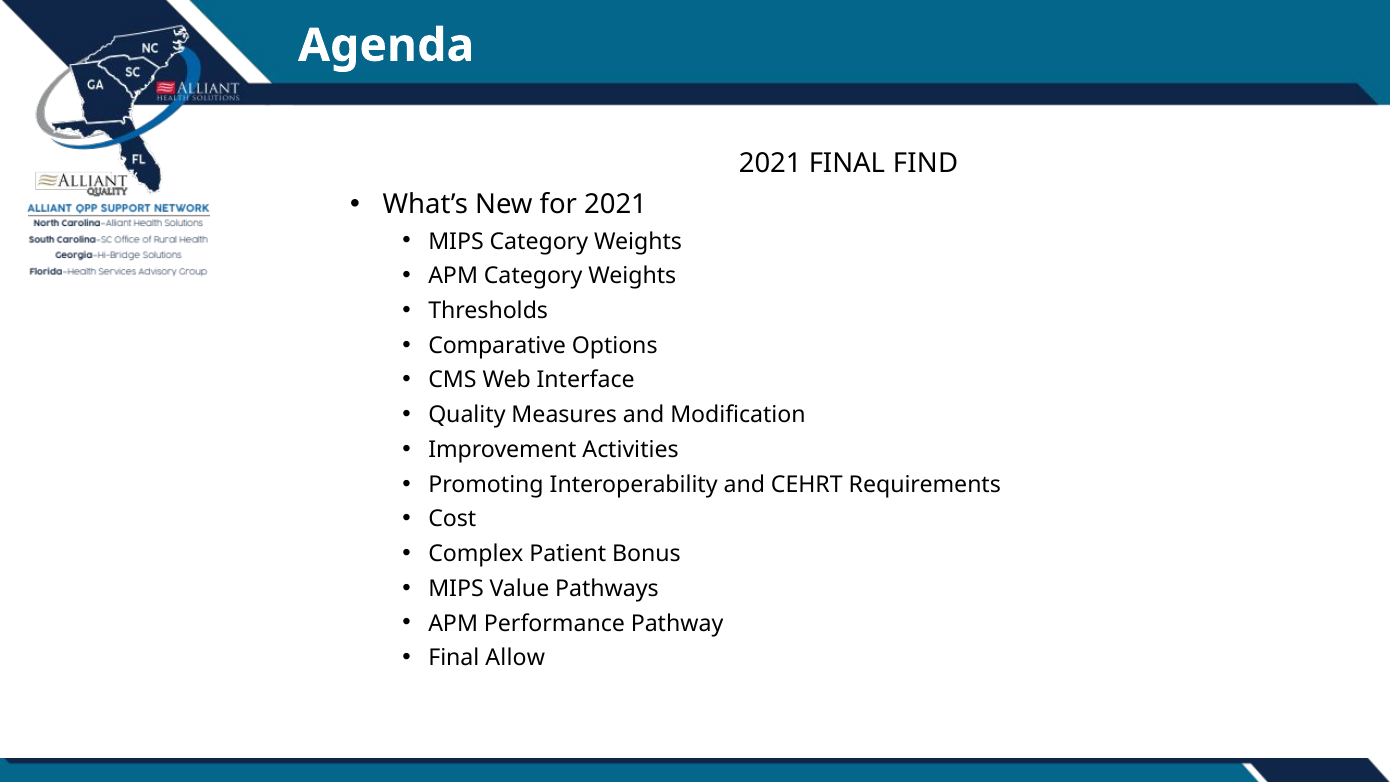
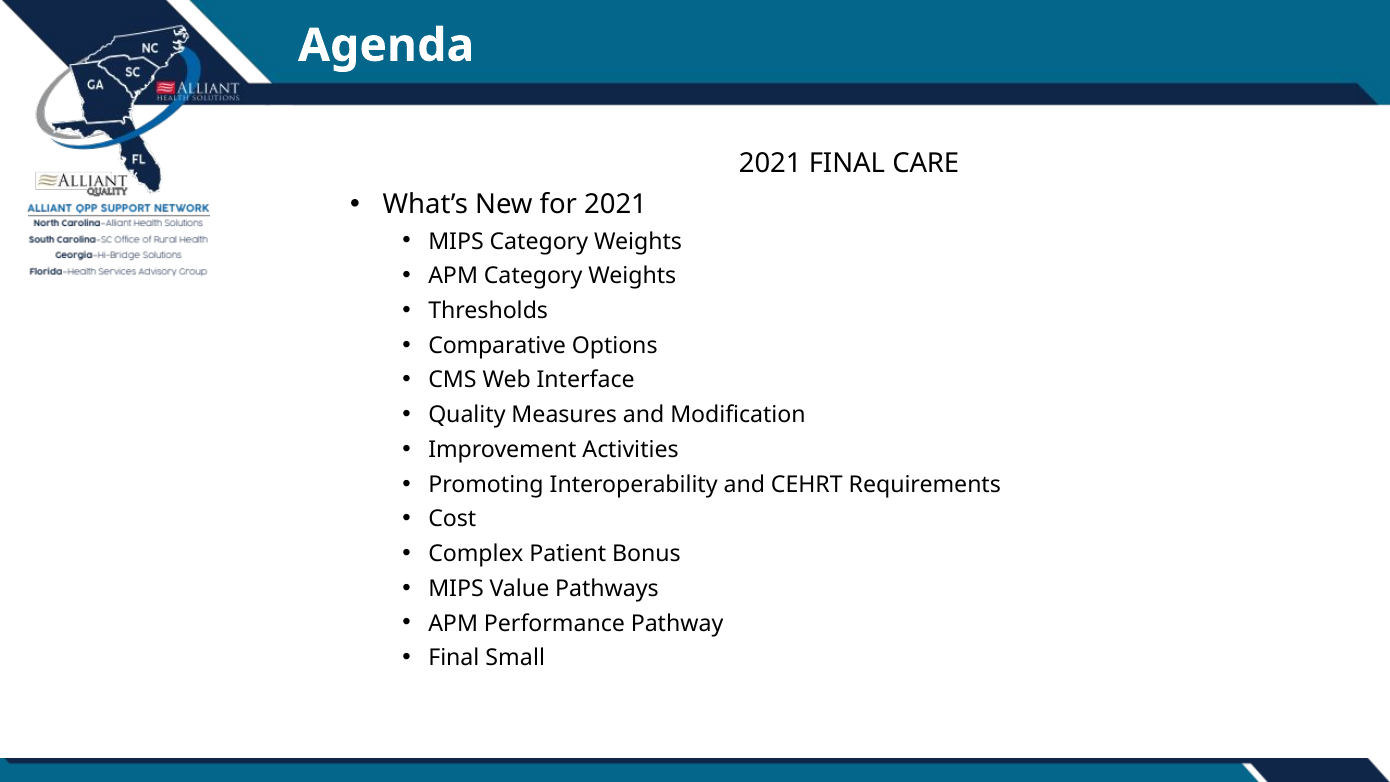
FIND: FIND -> CARE
Allow: Allow -> Small
